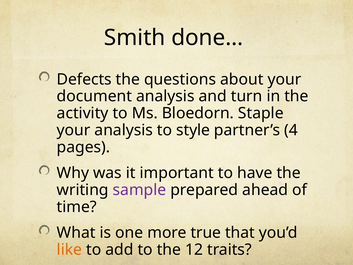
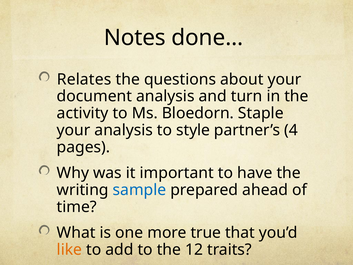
Smith: Smith -> Notes
Defects: Defects -> Relates
sample colour: purple -> blue
